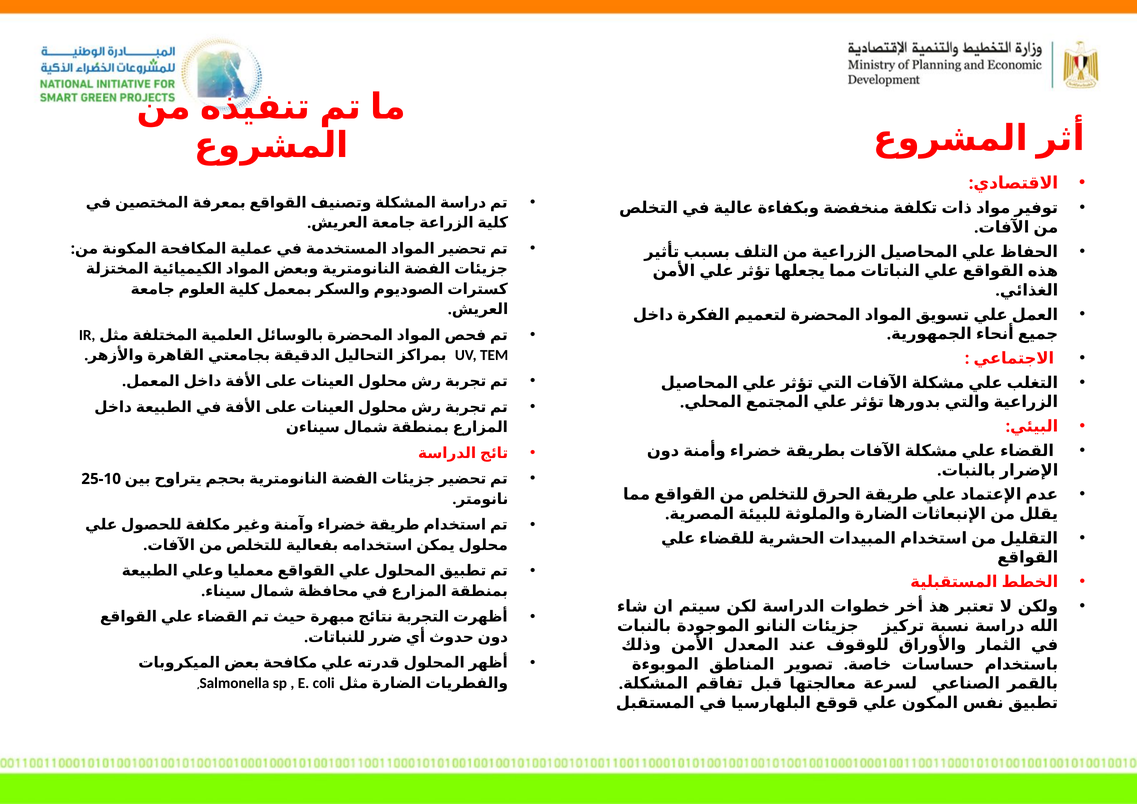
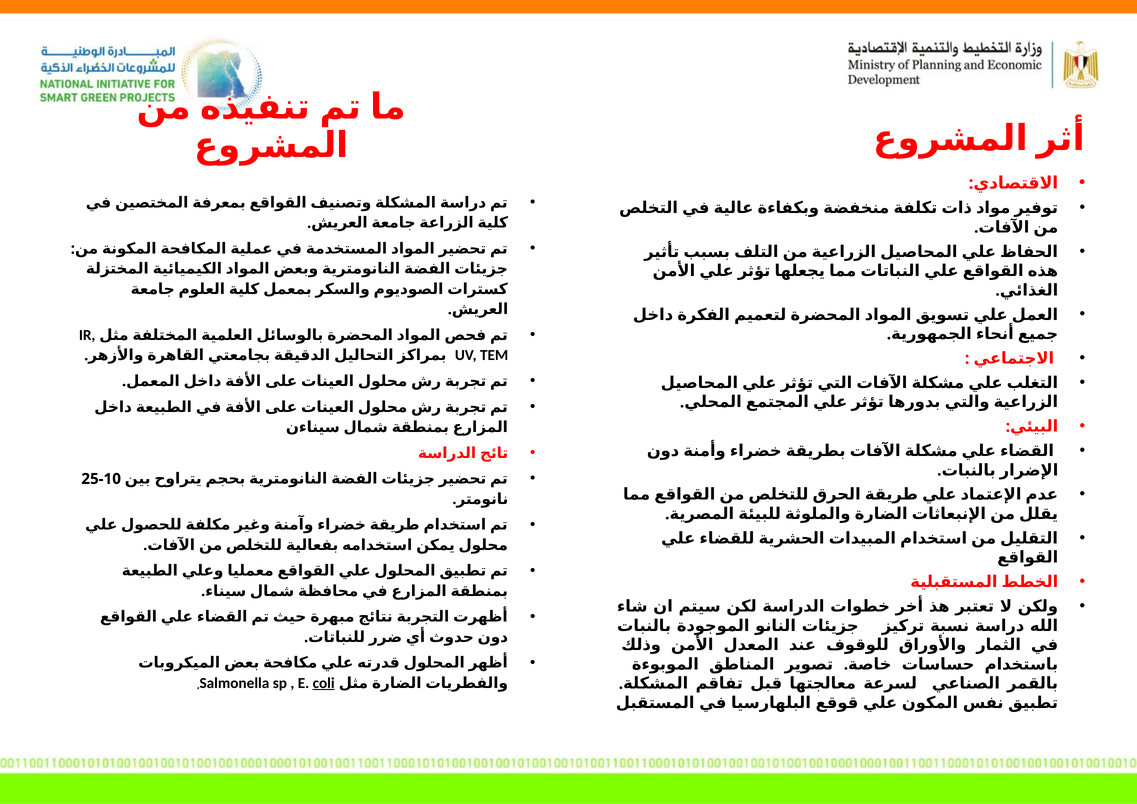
coli underline: none -> present
